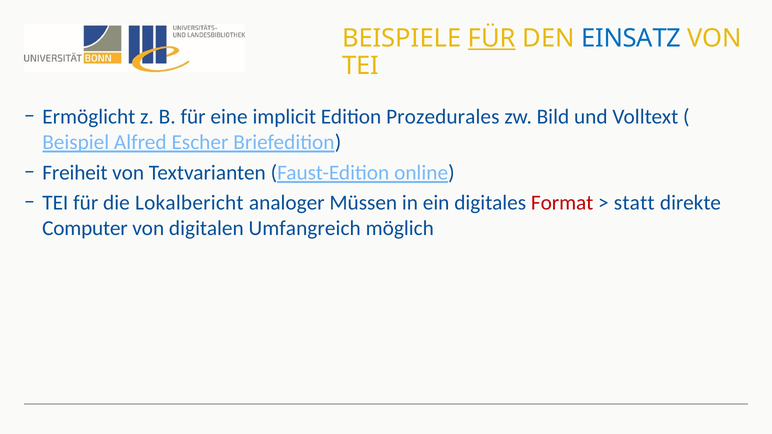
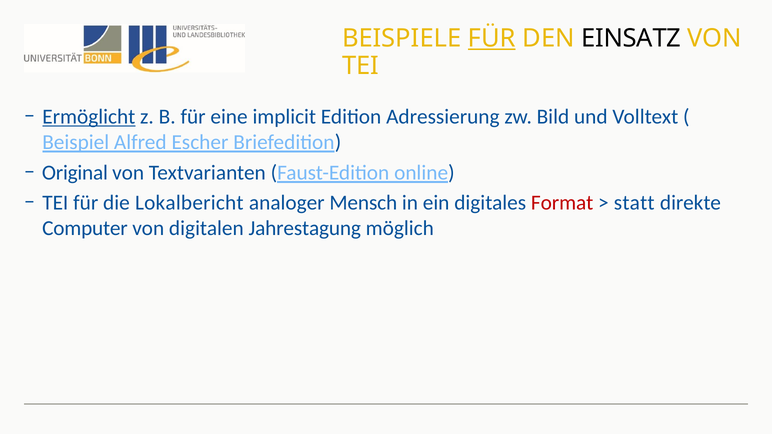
EINSATZ colour: blue -> black
Ermöglicht underline: none -> present
Prozedurales: Prozedurales -> Adressierung
Freiheit: Freiheit -> Original
Müssen: Müssen -> Mensch
Umfangreich: Umfangreich -> Jahrestagung
